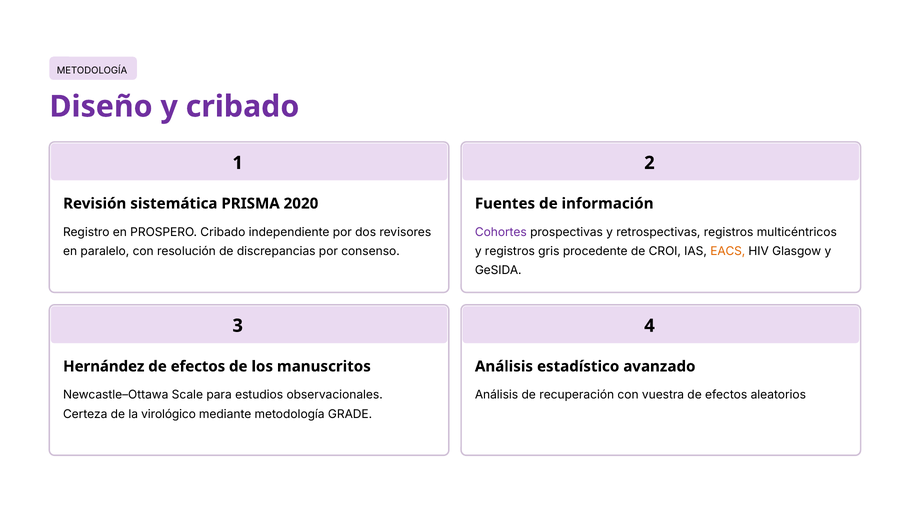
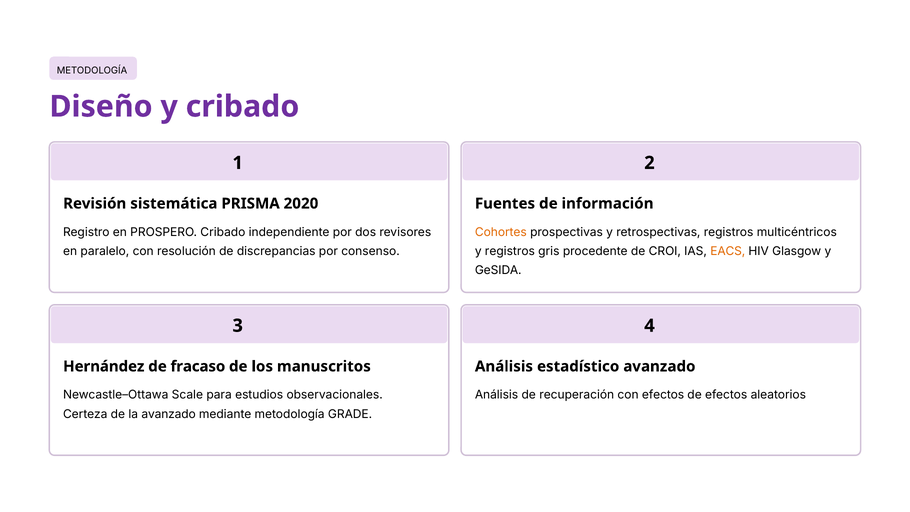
Cohortes colour: purple -> orange
efectos at (198, 366): efectos -> fracaso
con vuestra: vuestra -> efectos
la virológico: virológico -> avanzado
